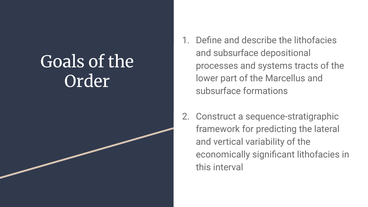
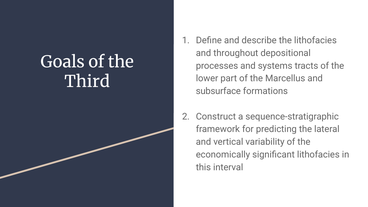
subsurface at (236, 53): subsurface -> throughout
Order: Order -> Third
